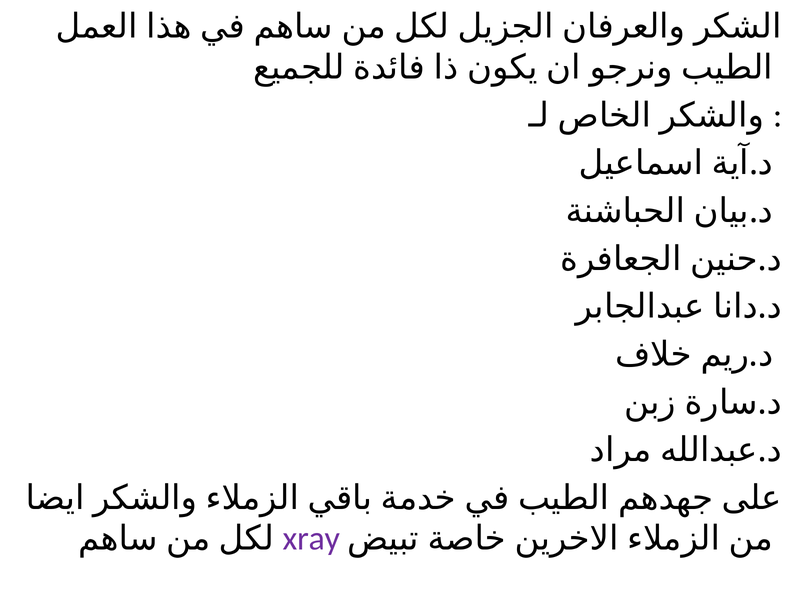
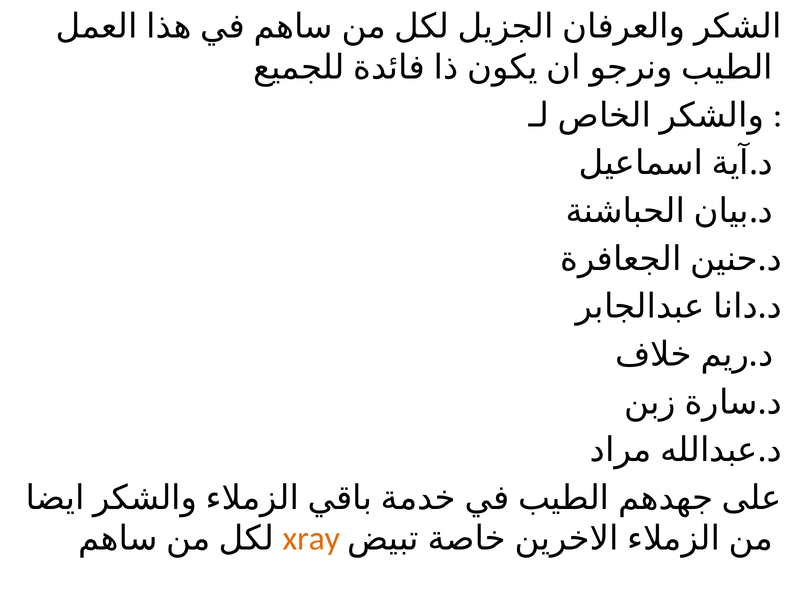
xray colour: purple -> orange
